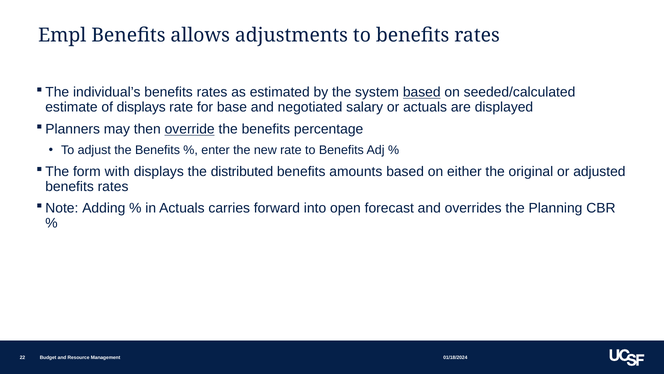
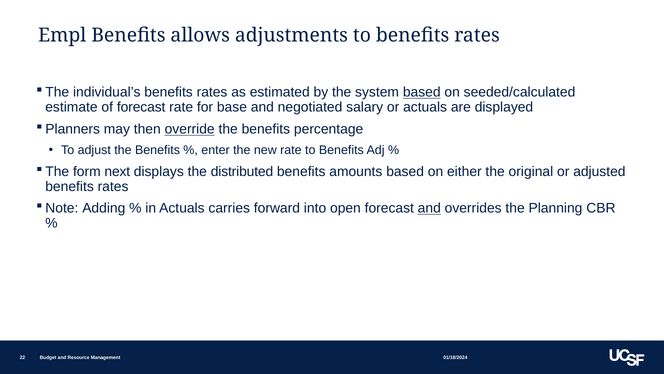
of displays: displays -> forecast
with: with -> next
and at (429, 208) underline: none -> present
